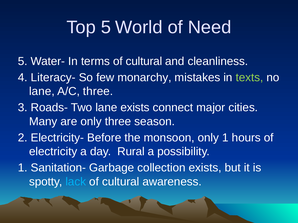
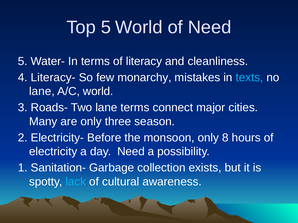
terms of cultural: cultural -> literacy
texts colour: light green -> light blue
A/C three: three -> world
lane exists: exists -> terms
only 1: 1 -> 8
day Rural: Rural -> Need
